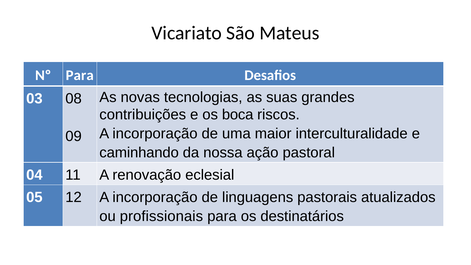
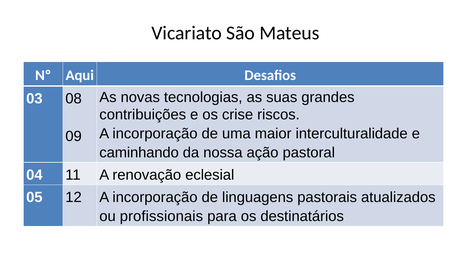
Nº Para: Para -> Aqui
boca: boca -> crise
